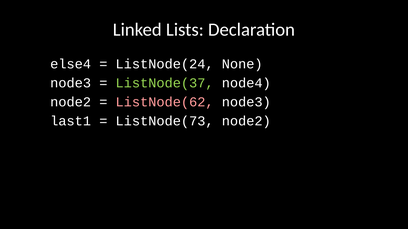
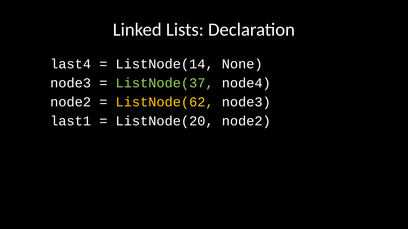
else4: else4 -> last4
ListNode(24: ListNode(24 -> ListNode(14
ListNode(62 colour: pink -> yellow
ListNode(73: ListNode(73 -> ListNode(20
